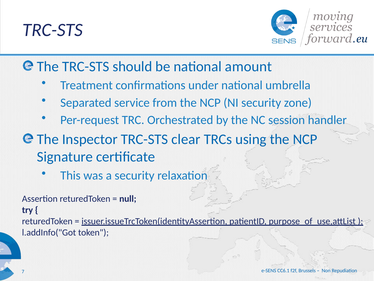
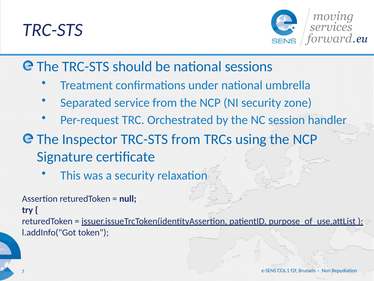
amount: amount -> sessions
TRC-STS clear: clear -> from
